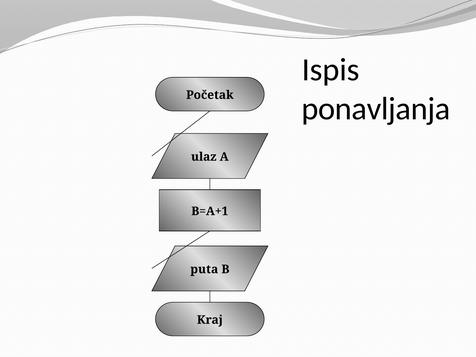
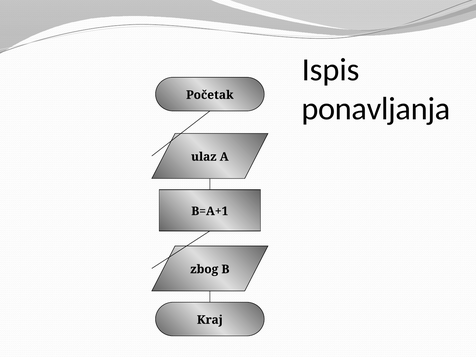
puta: puta -> zbog
